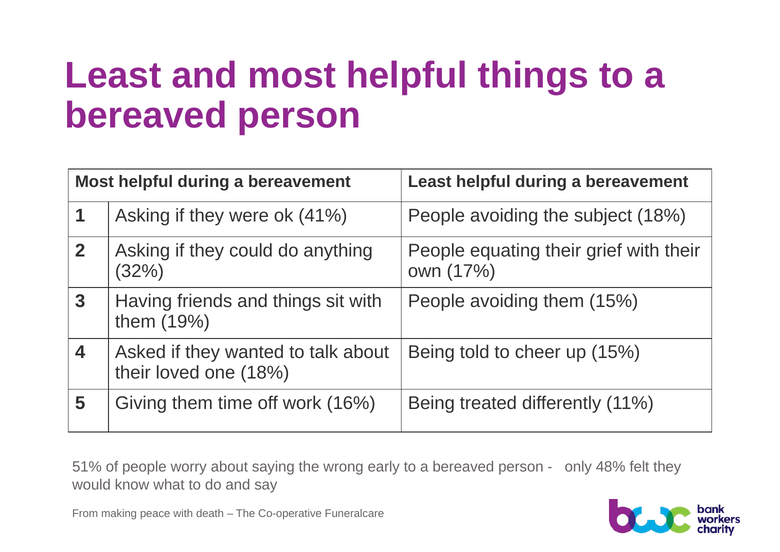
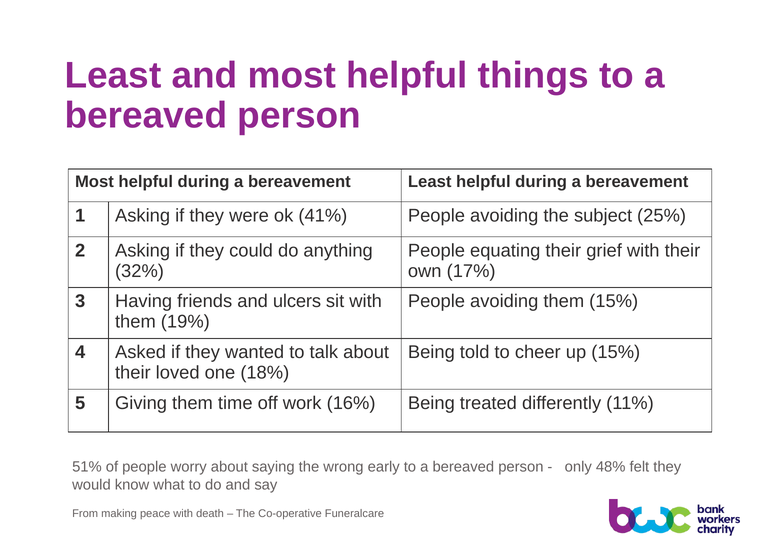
subject 18%: 18% -> 25%
and things: things -> ulcers
